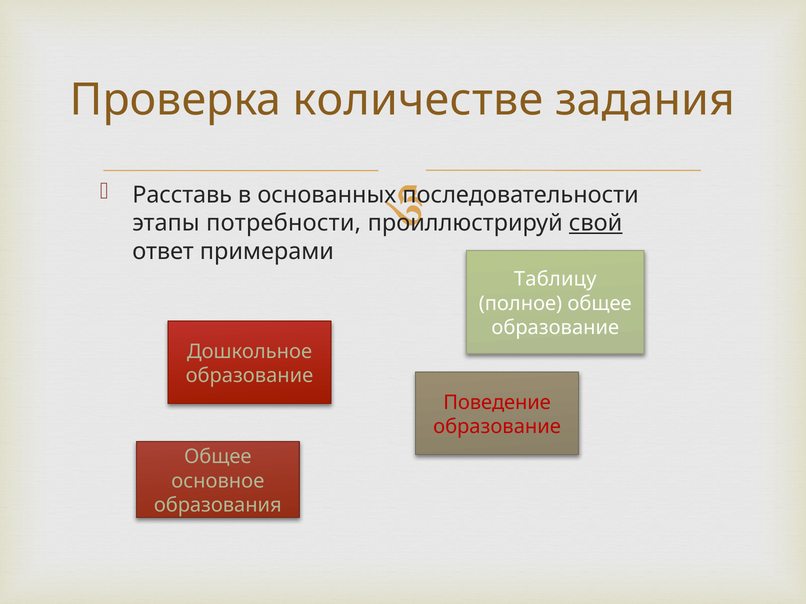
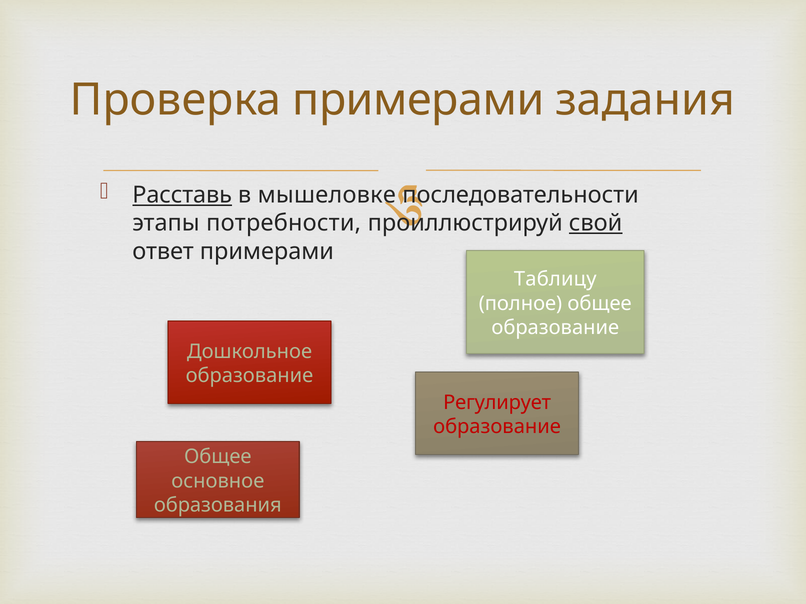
Проверка количестве: количестве -> примерами
Расставь underline: none -> present
основанных: основанных -> мышеловке
Поведение: Поведение -> Регулирует
